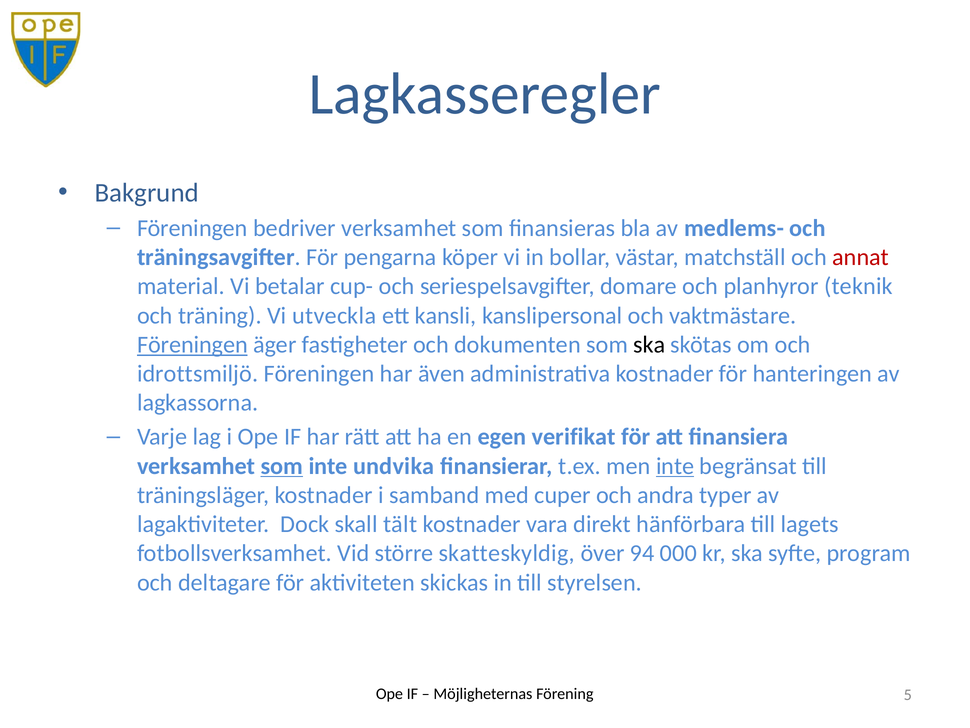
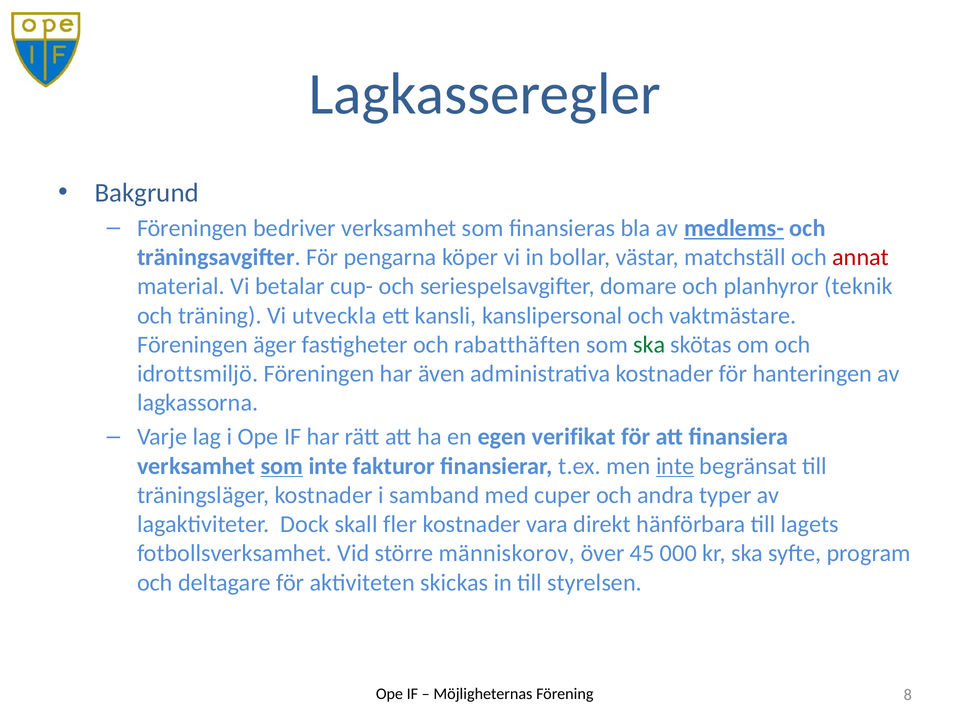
medlems- underline: none -> present
Föreningen at (192, 344) underline: present -> none
dokumenten: dokumenten -> rabatthäften
ska at (649, 344) colour: black -> green
undvika: undvika -> fakturor
tält: tält -> fler
skatteskyldig: skatteskyldig -> människorov
94: 94 -> 45
5: 5 -> 8
